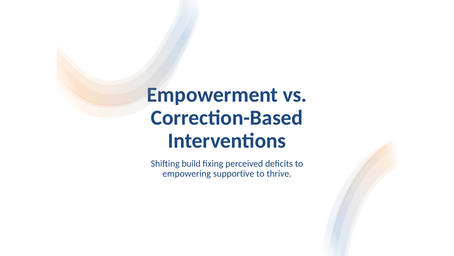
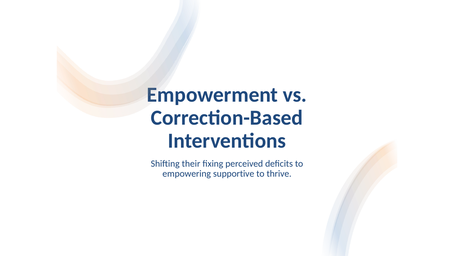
build: build -> their
